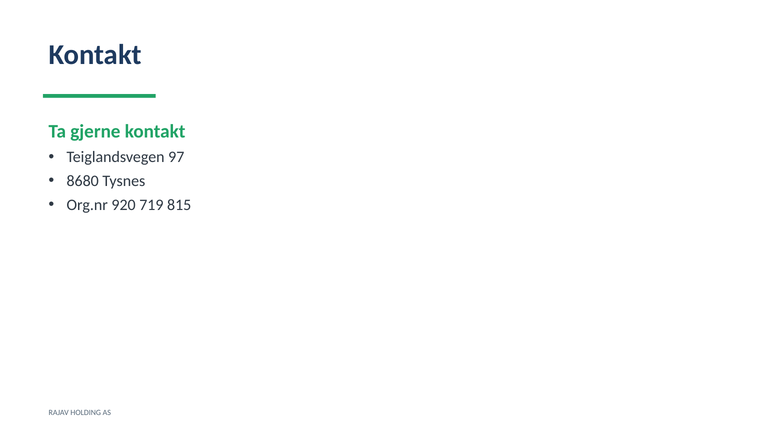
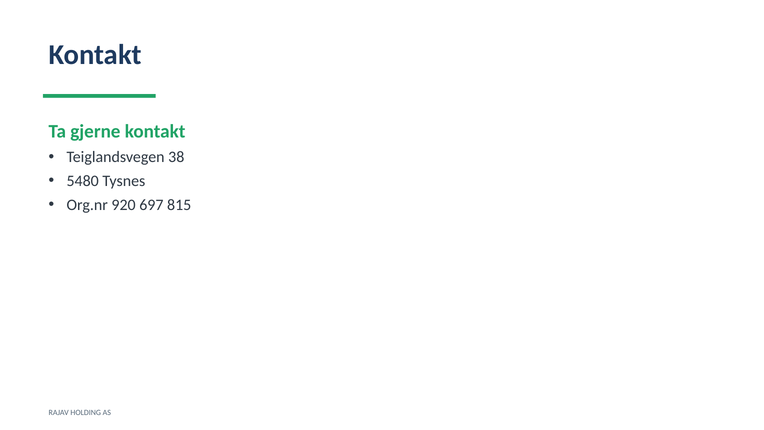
97: 97 -> 38
8680: 8680 -> 5480
719: 719 -> 697
